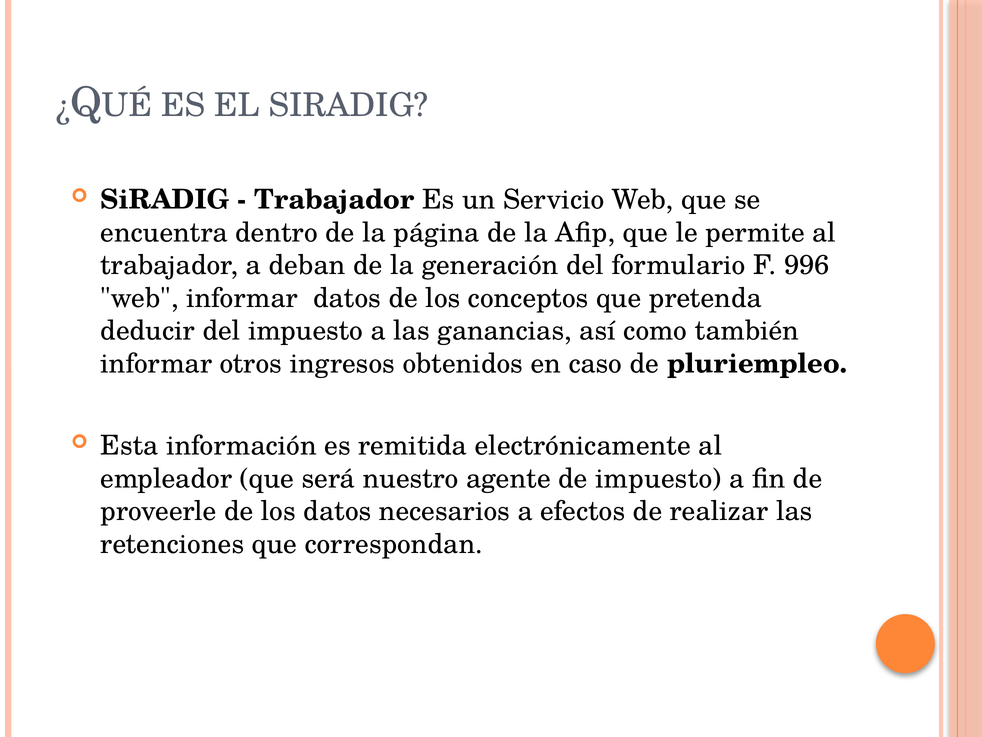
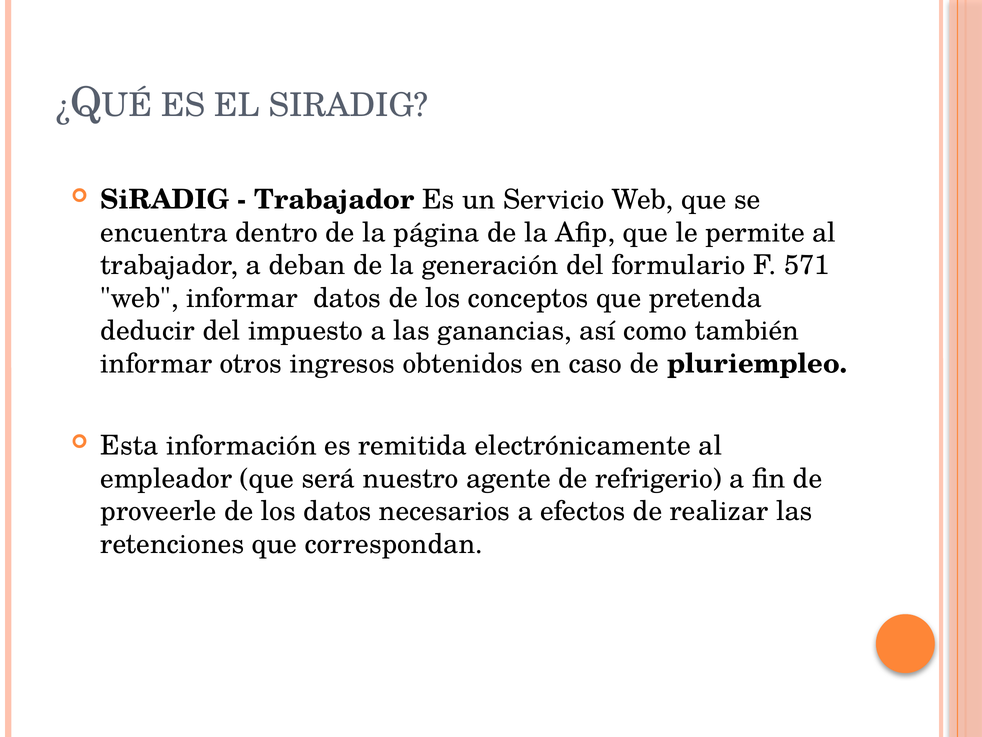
996: 996 -> 571
de impuesto: impuesto -> refrigerio
